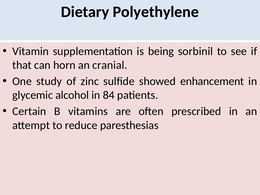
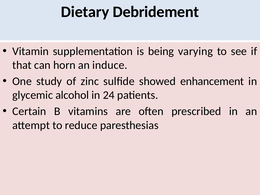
Polyethylene: Polyethylene -> Debridement
sorbinil: sorbinil -> varying
cranial: cranial -> induce
84: 84 -> 24
